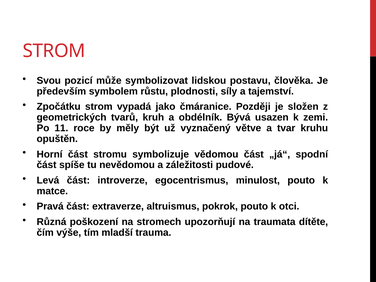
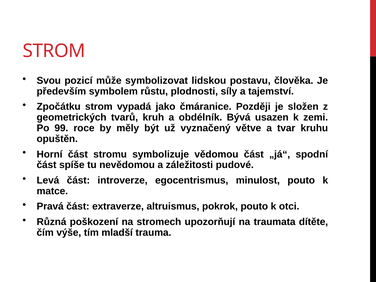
11: 11 -> 99
